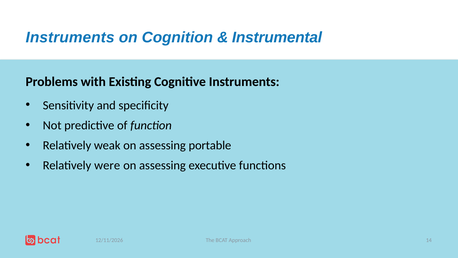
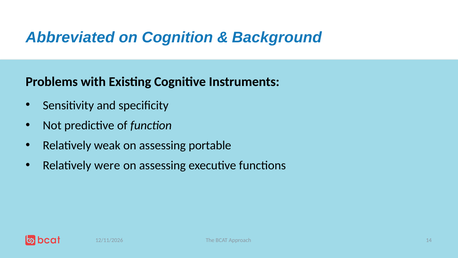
Instruments at (70, 38): Instruments -> Abbreviated
Instrumental: Instrumental -> Background
